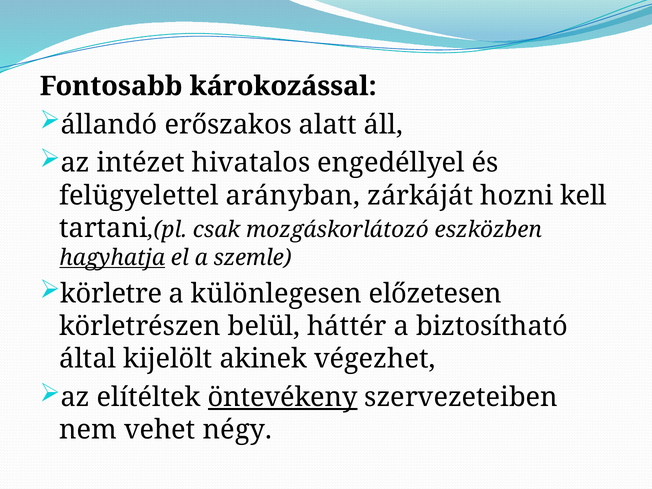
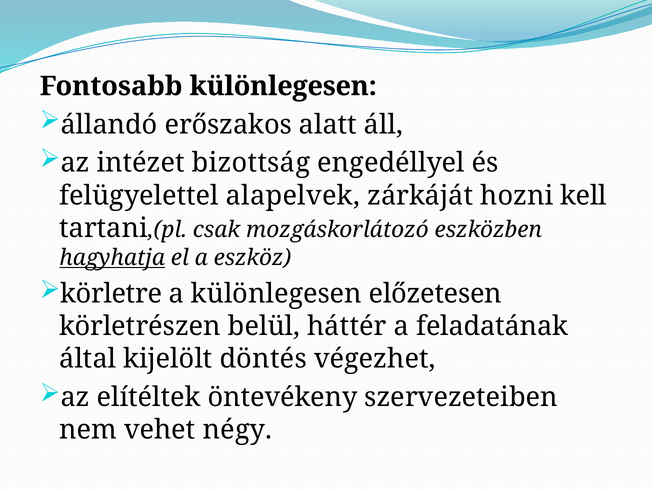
Fontosabb károkozással: károkozással -> különlegesen
hivatalos: hivatalos -> bizottság
arányban: arányban -> alapelvek
szemle: szemle -> eszköz
biztosítható: biztosítható -> feladatának
akinek: akinek -> döntés
öntevékeny underline: present -> none
